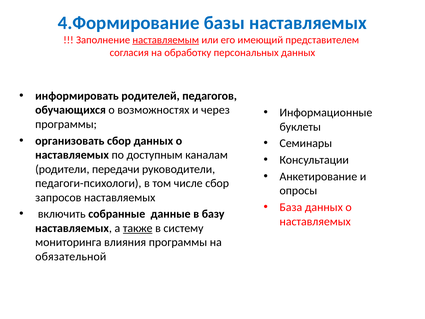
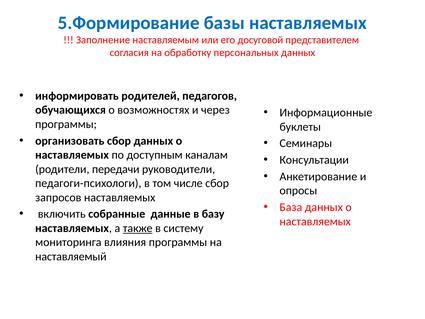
4.Формирование: 4.Формирование -> 5.Формирование
наставляемым underline: present -> none
имеющий: имеющий -> досуговой
обязательной: обязательной -> наставляемый
